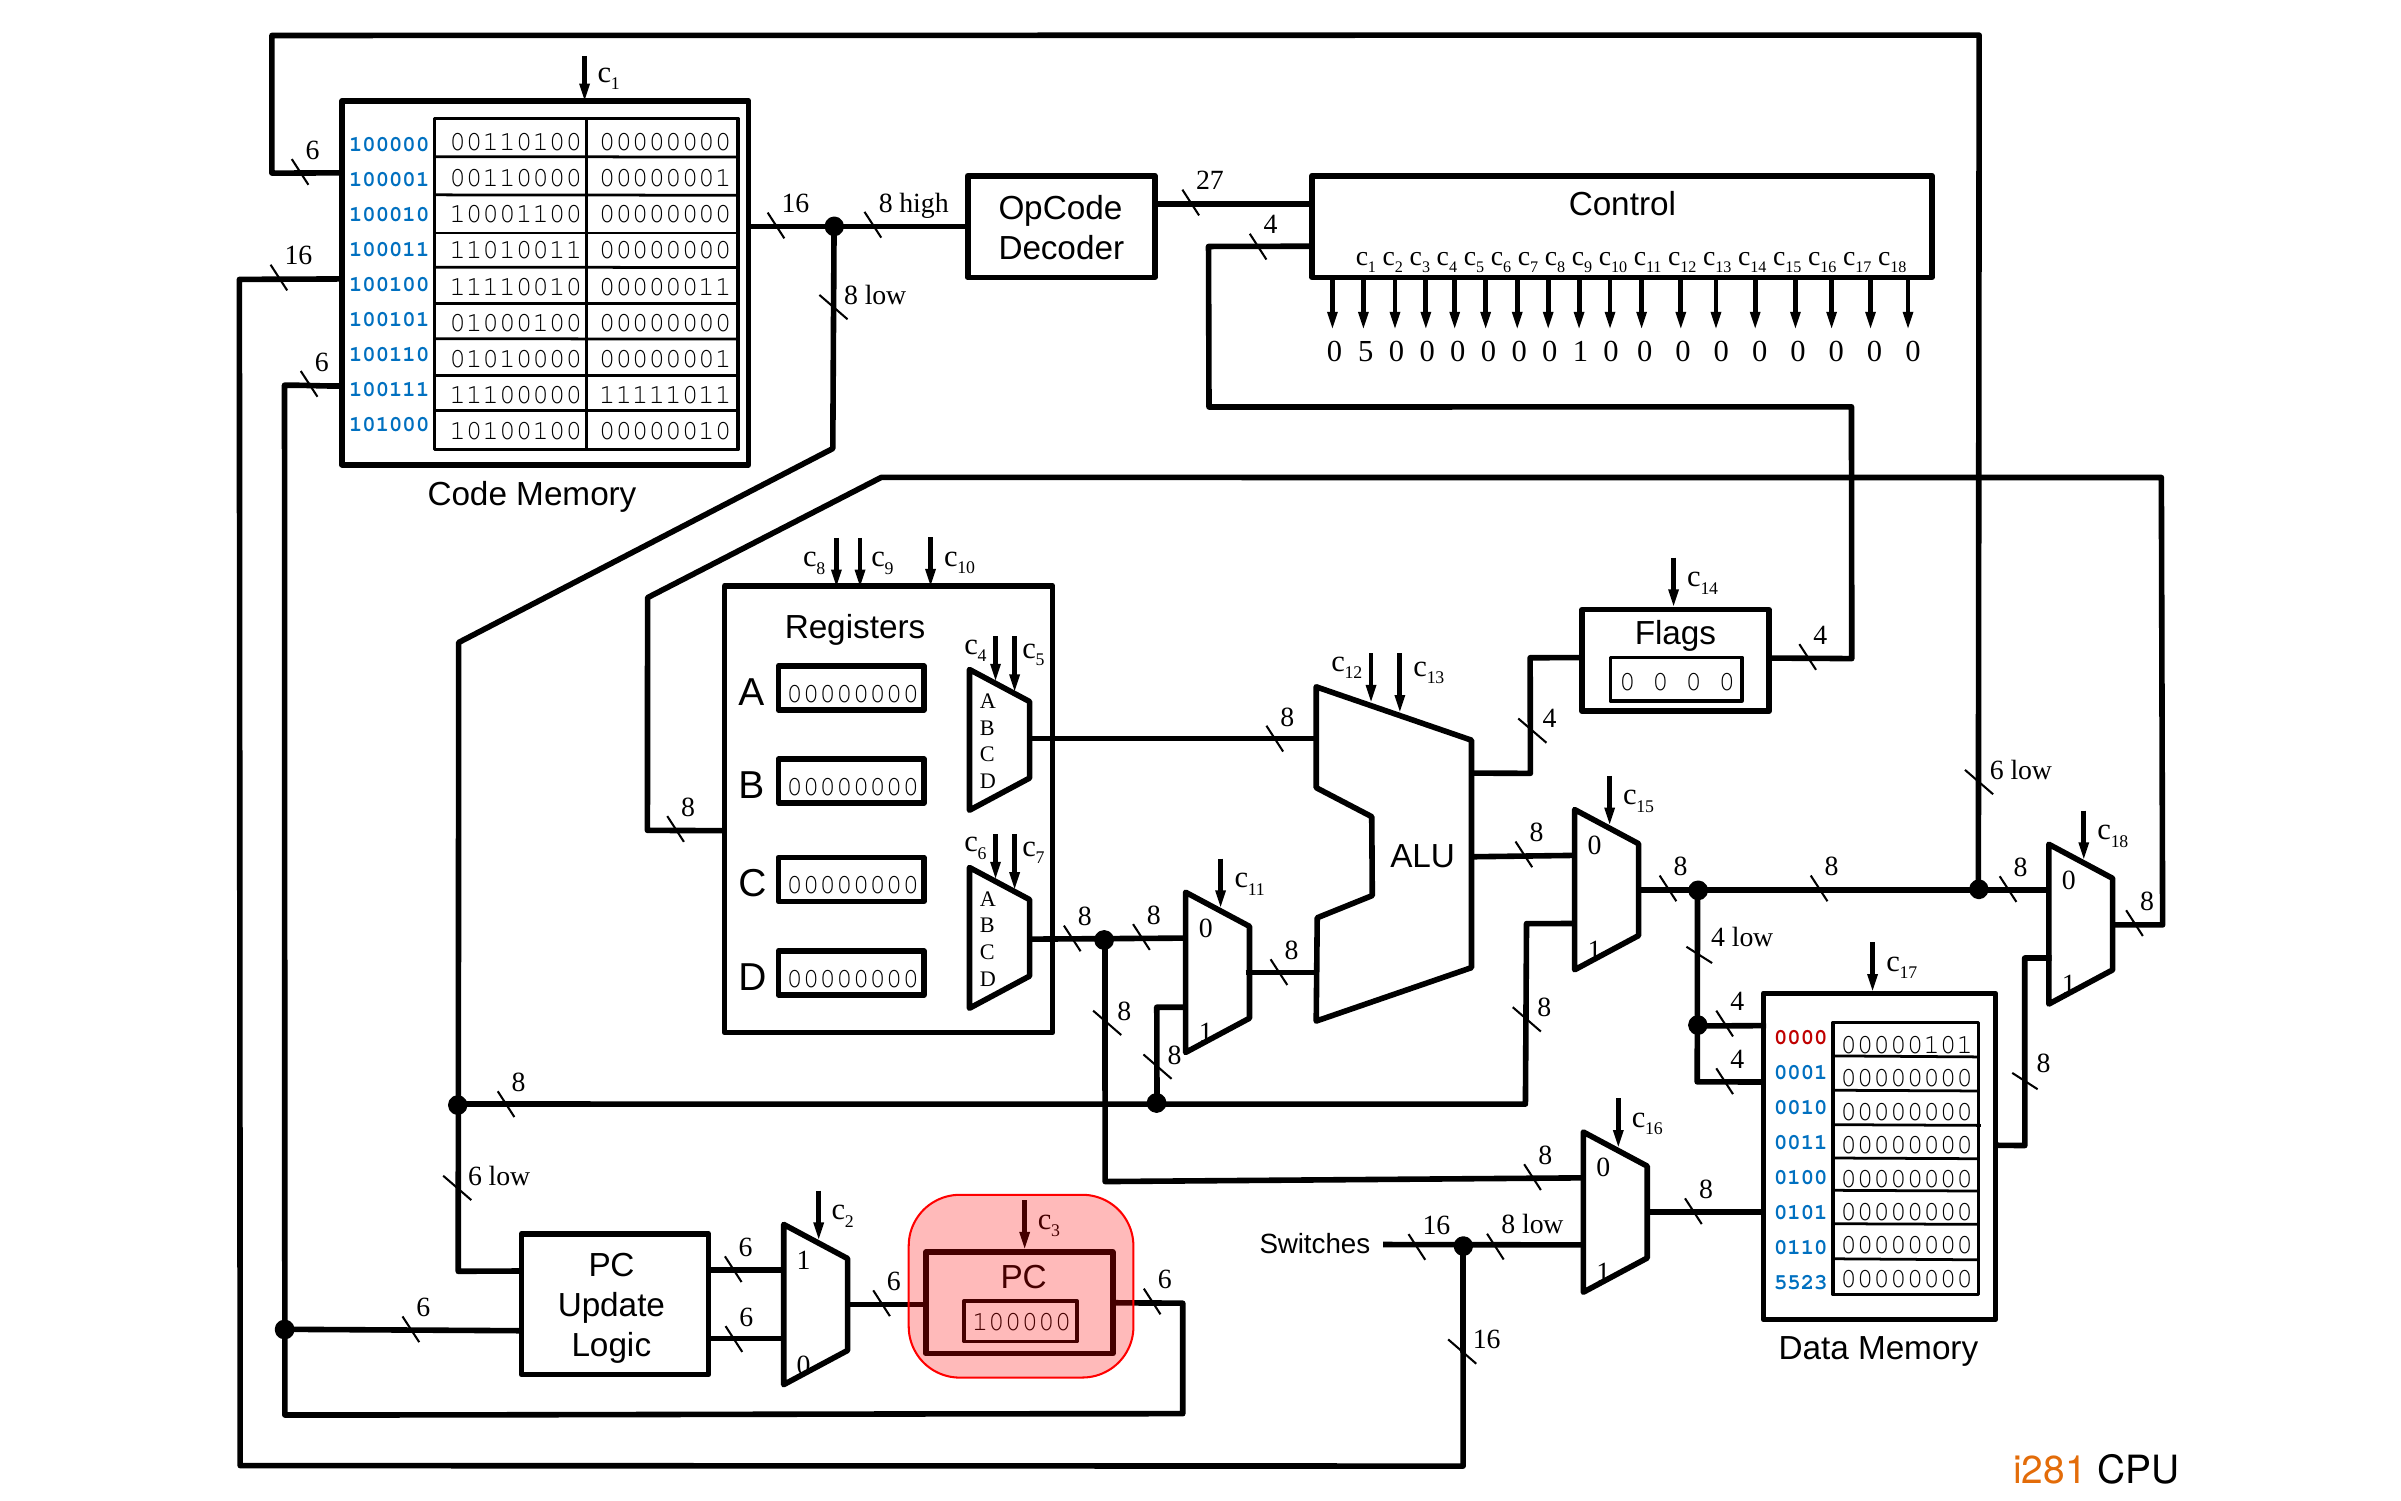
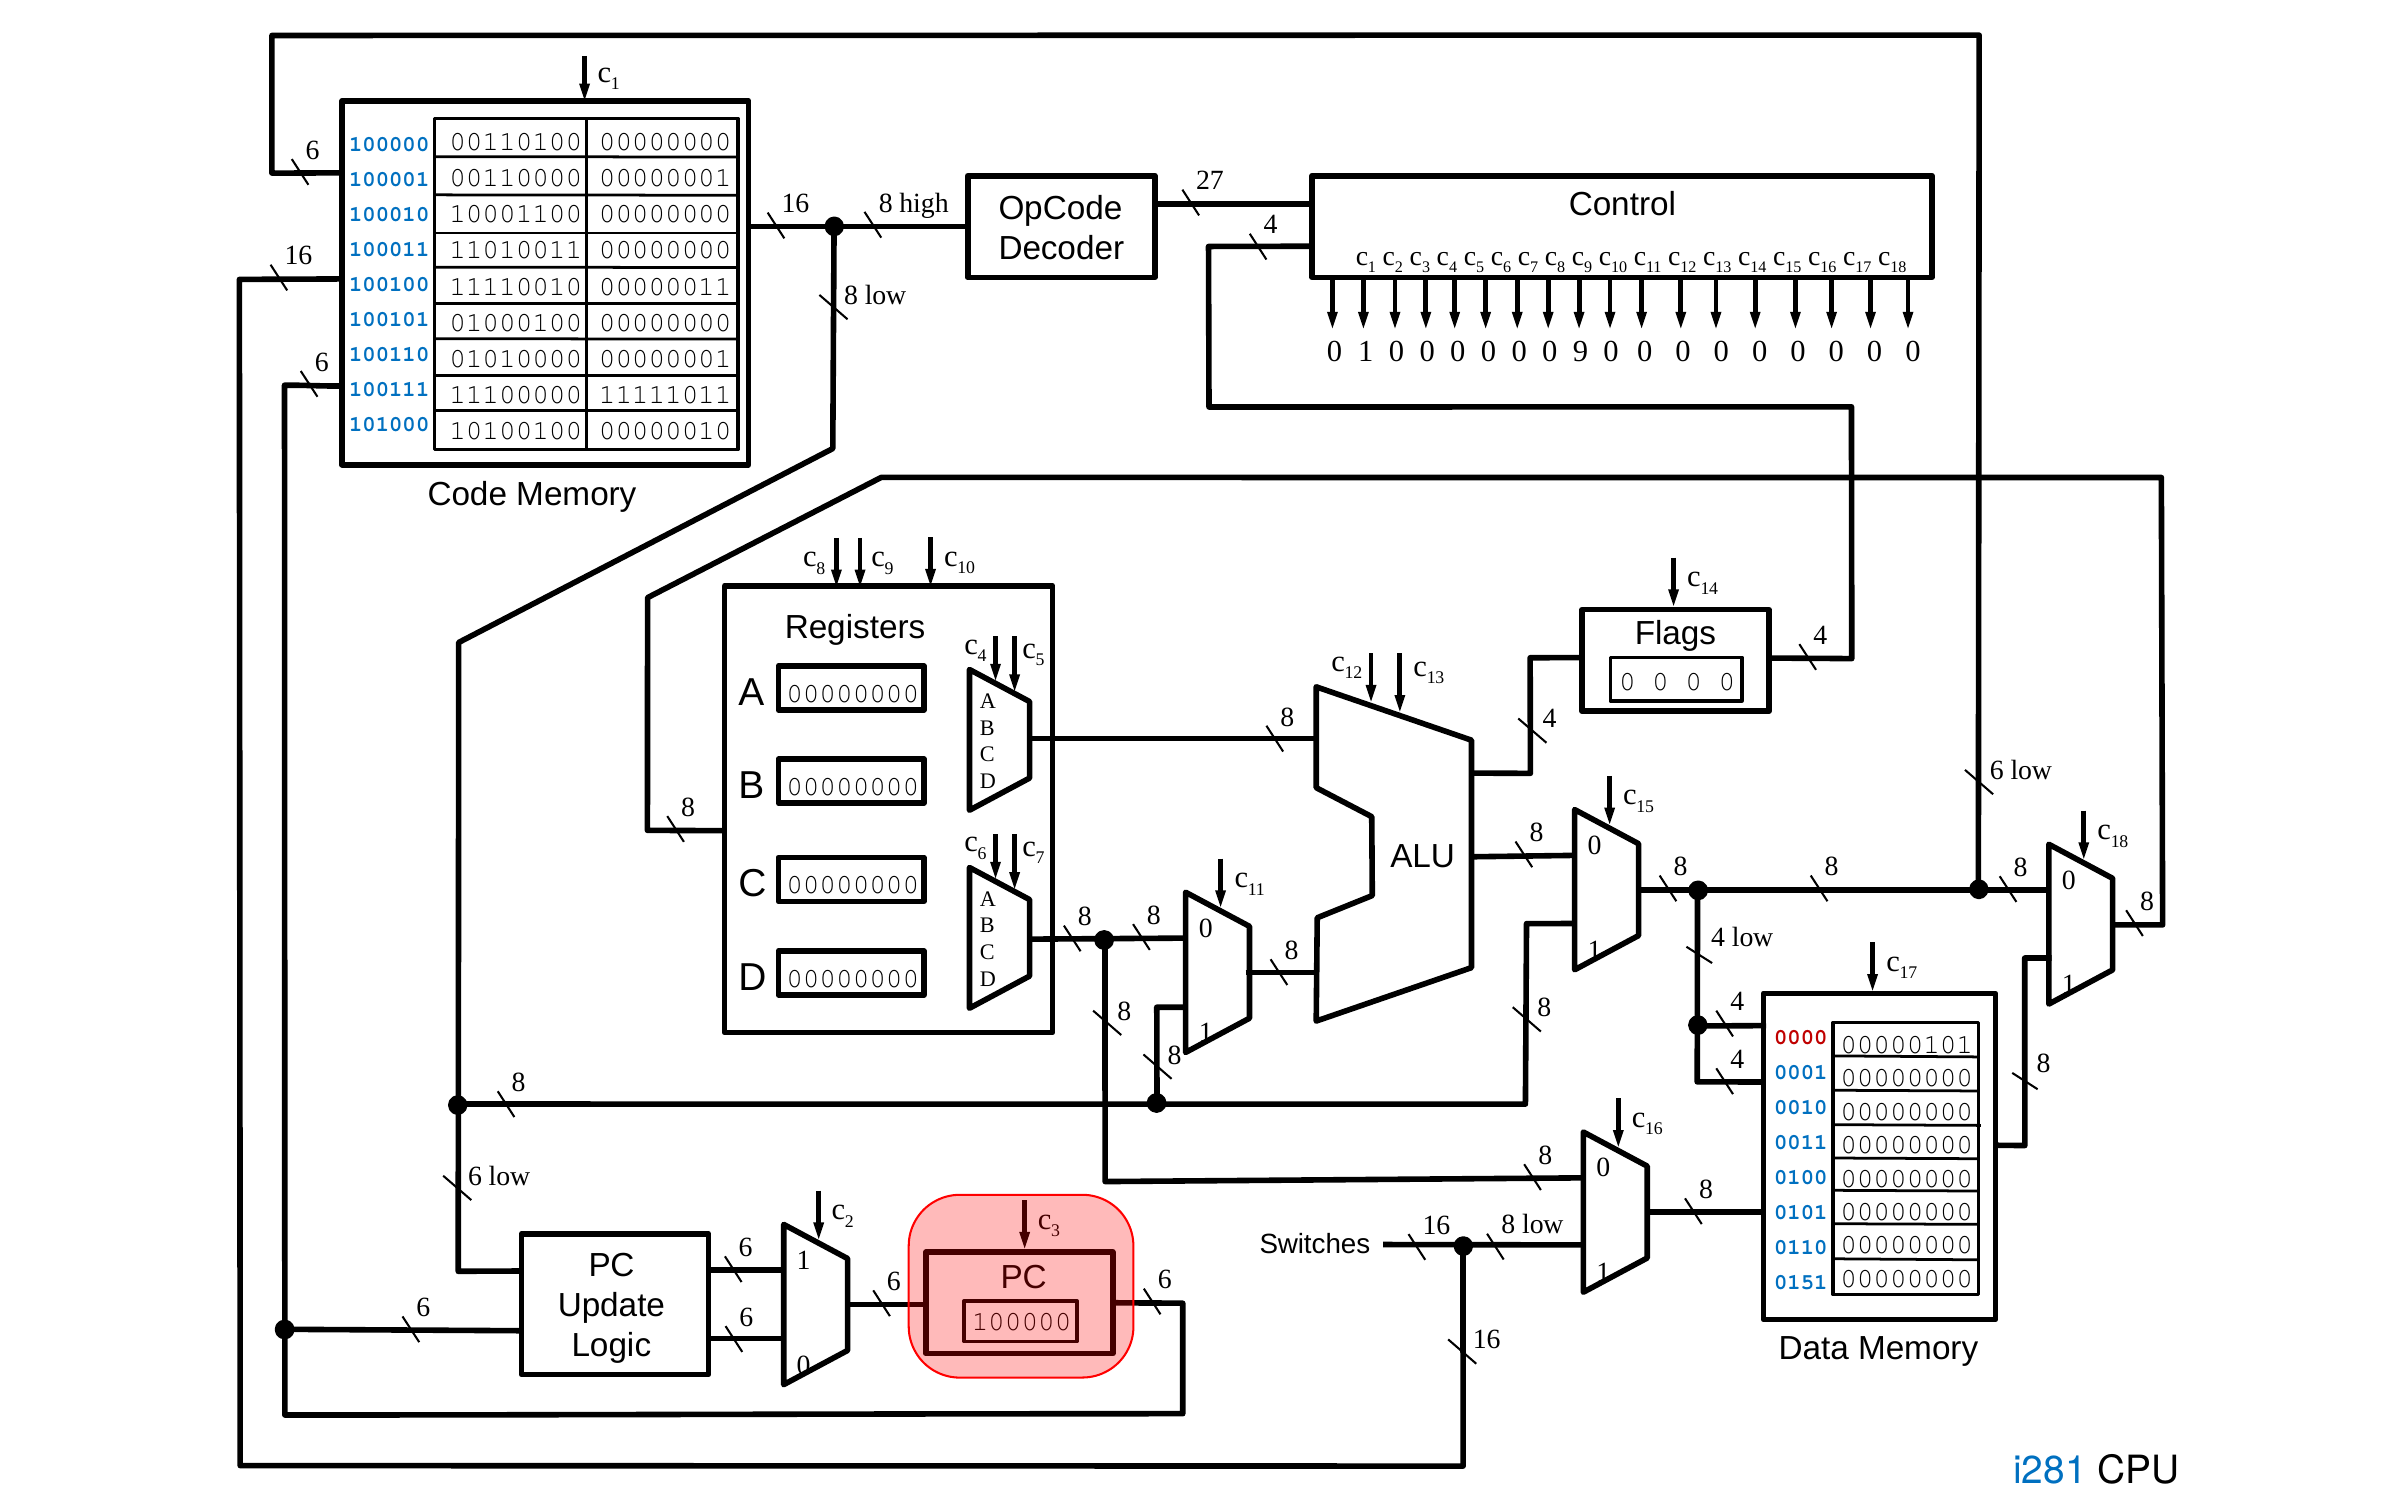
5 at (1366, 351): 5 -> 1
0 0 1: 1 -> 9
5523: 5523 -> 0151
i281 colour: orange -> blue
